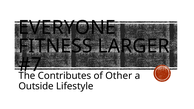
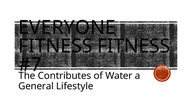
FITNESS LARGER: LARGER -> FITNESS
Other: Other -> Water
Outside: Outside -> General
